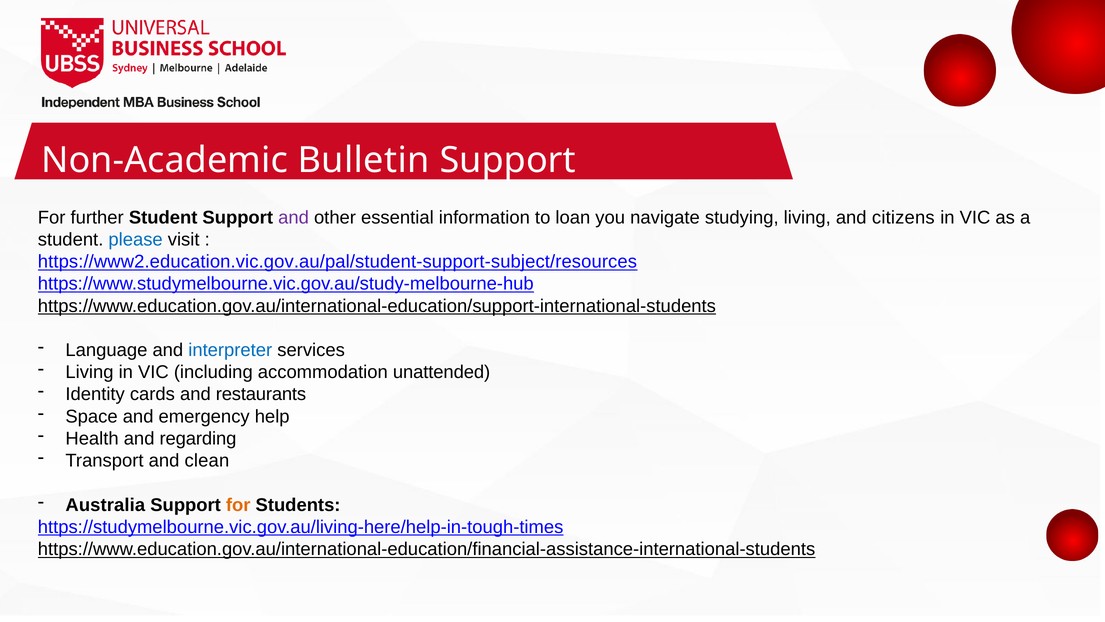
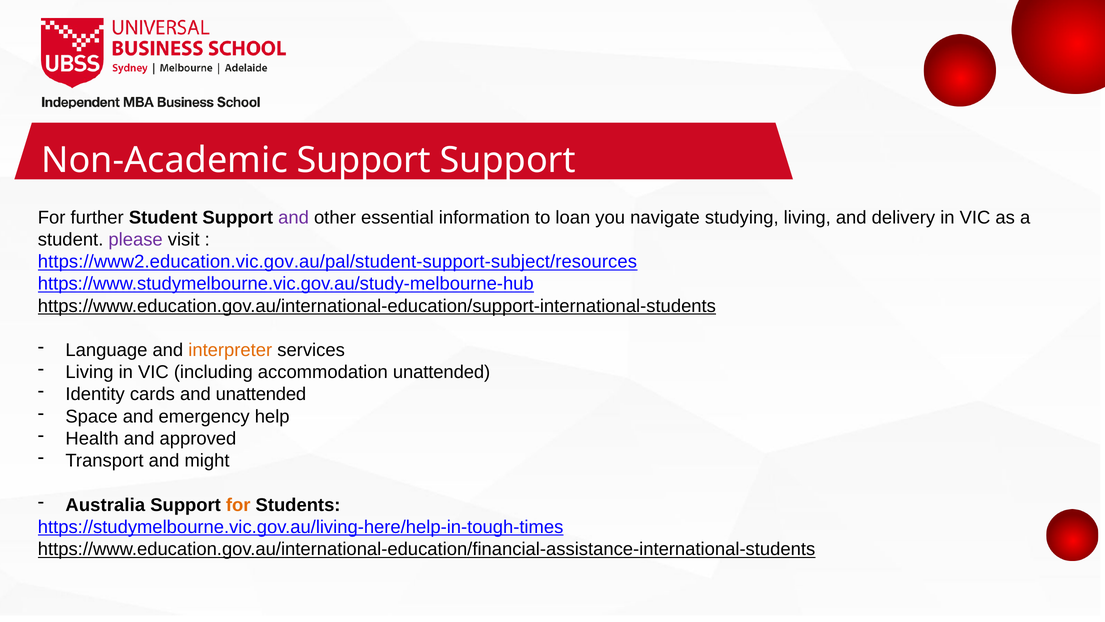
Non-Academic Bulletin: Bulletin -> Support
citizens: citizens -> delivery
please colour: blue -> purple
interpreter colour: blue -> orange
and restaurants: restaurants -> unattended
regarding: regarding -> approved
clean: clean -> might
